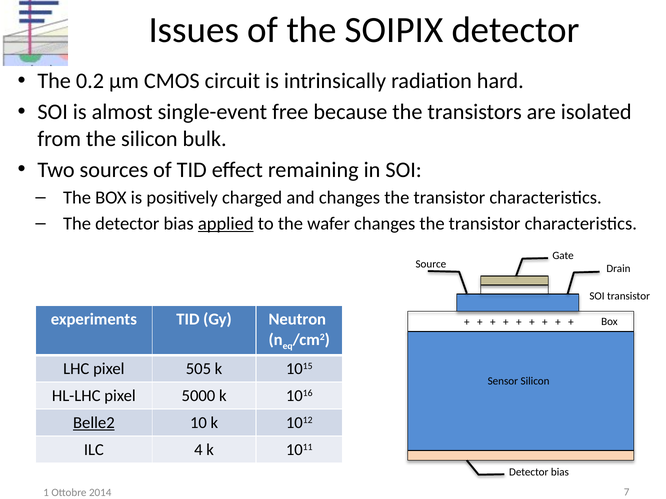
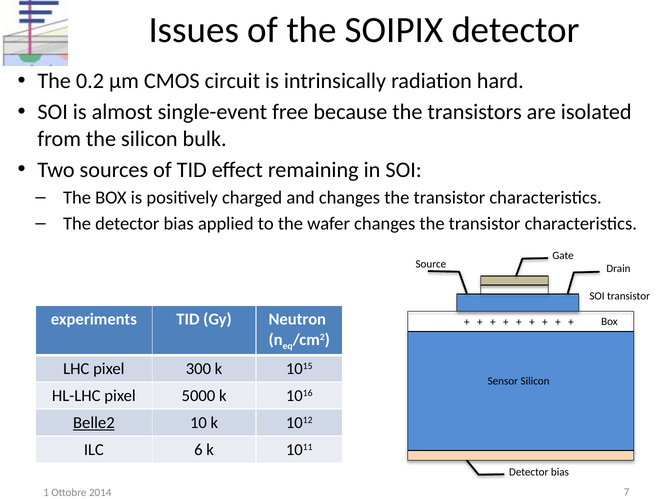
applied underline: present -> none
505: 505 -> 300
4: 4 -> 6
